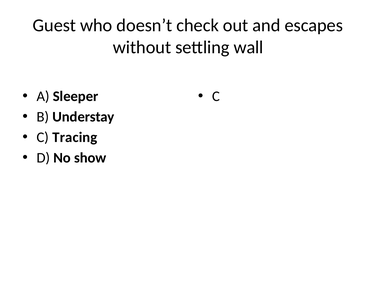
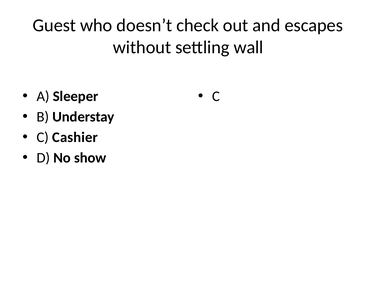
Tracing: Tracing -> Cashier
